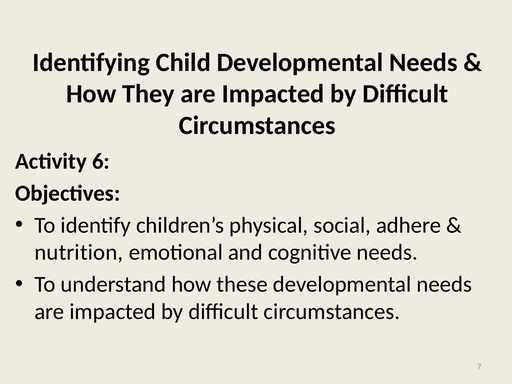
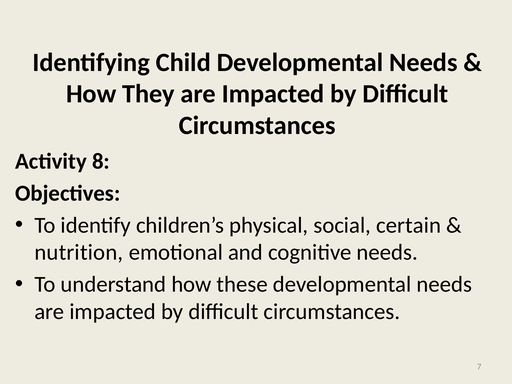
6: 6 -> 8
adhere: adhere -> certain
